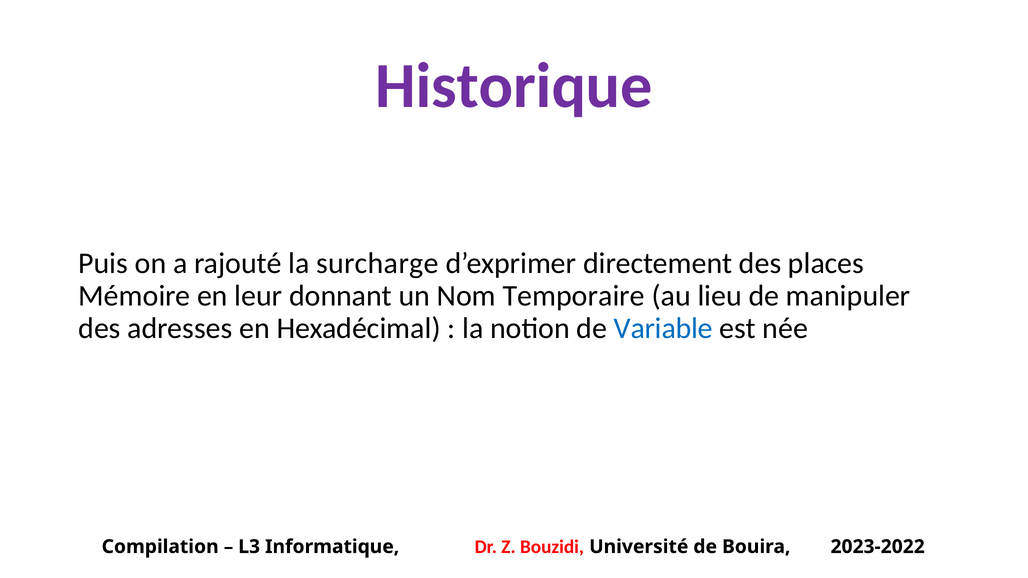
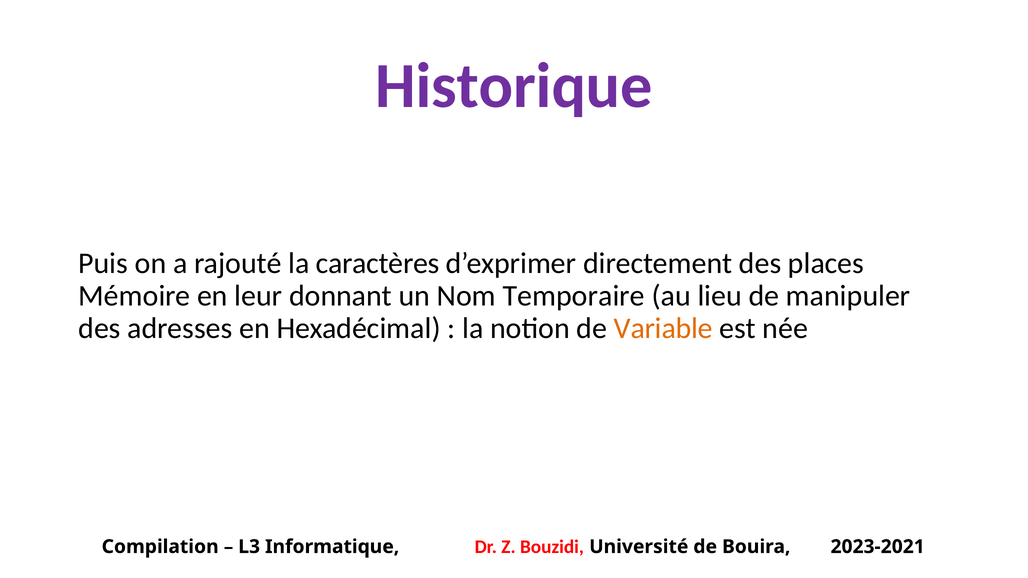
surcharge: surcharge -> caractères
Variable colour: blue -> orange
2023-2022: 2023-2022 -> 2023-2021
